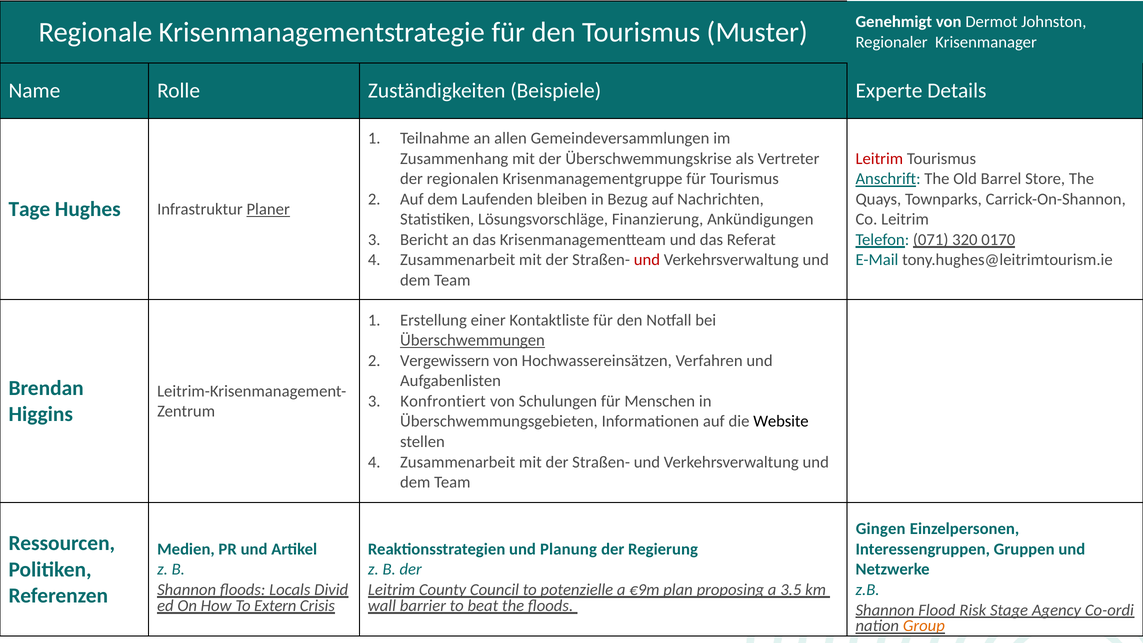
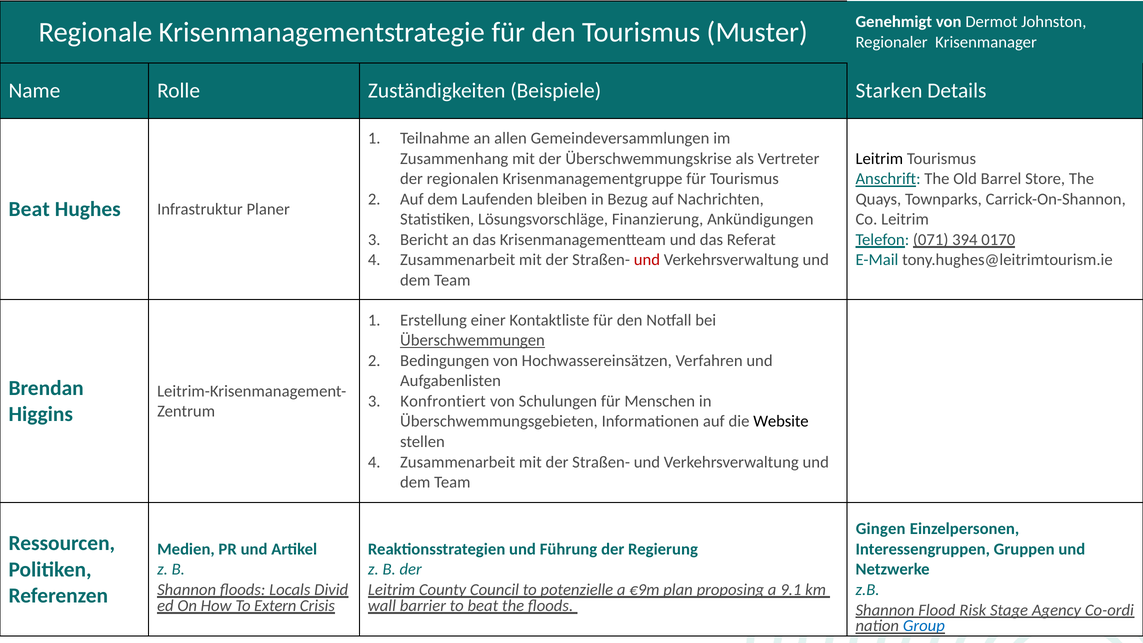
Experte: Experte -> Starken
Leitrim at (879, 158) colour: red -> black
Tage at (29, 209): Tage -> Beat
Planer underline: present -> none
320: 320 -> 394
Vergewissern: Vergewissern -> Bedingungen
Planung: Planung -> Führung
3.5: 3.5 -> 9.1
Group colour: orange -> blue
